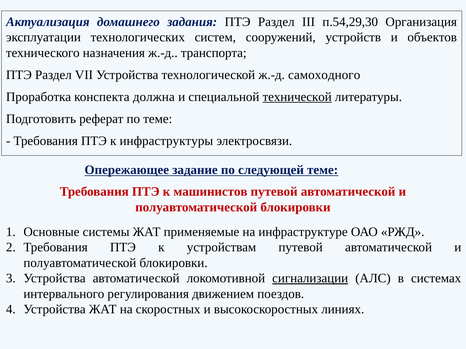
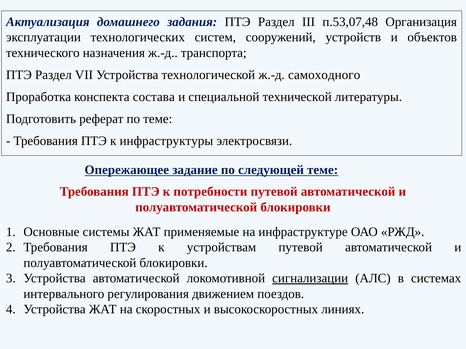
п.54,29,30: п.54,29,30 -> п.53,07,48
должна: должна -> состава
технической underline: present -> none
машинистов: машинистов -> потребности
